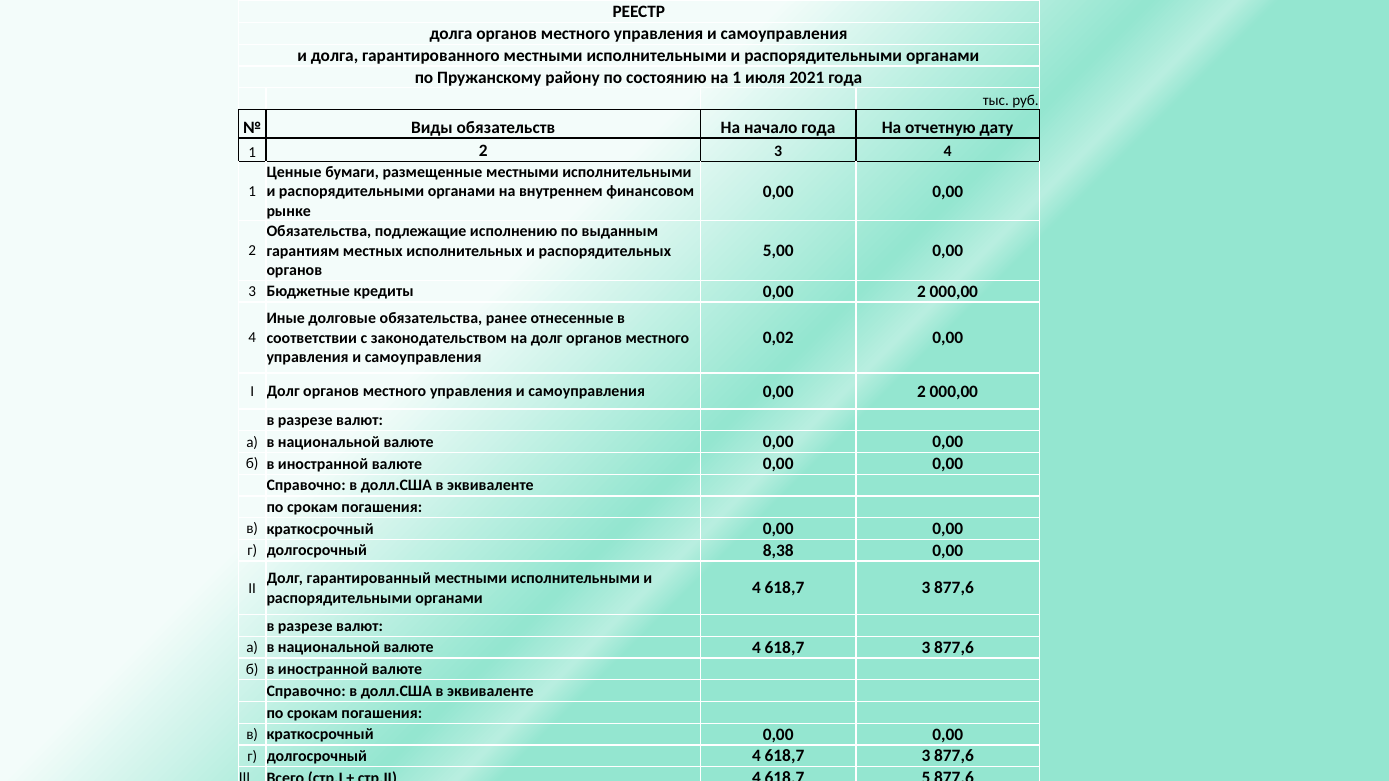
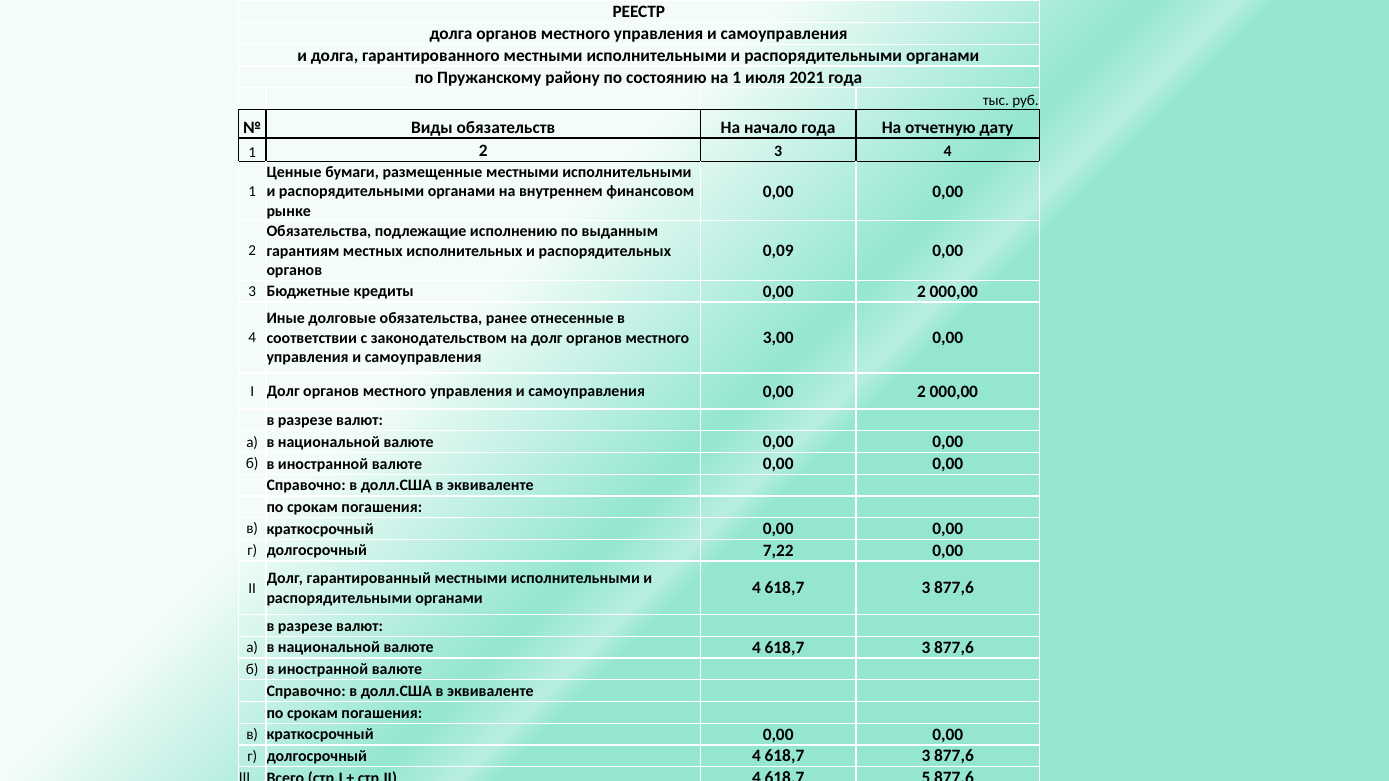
5,00: 5,00 -> 0,09
0,02: 0,02 -> 3,00
8,38: 8,38 -> 7,22
